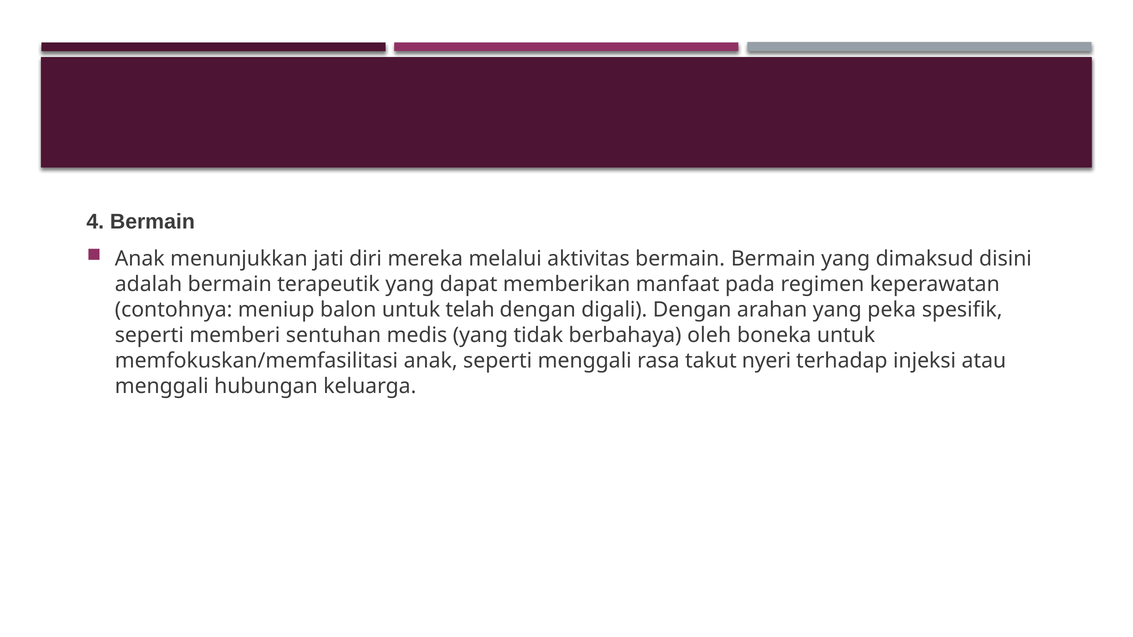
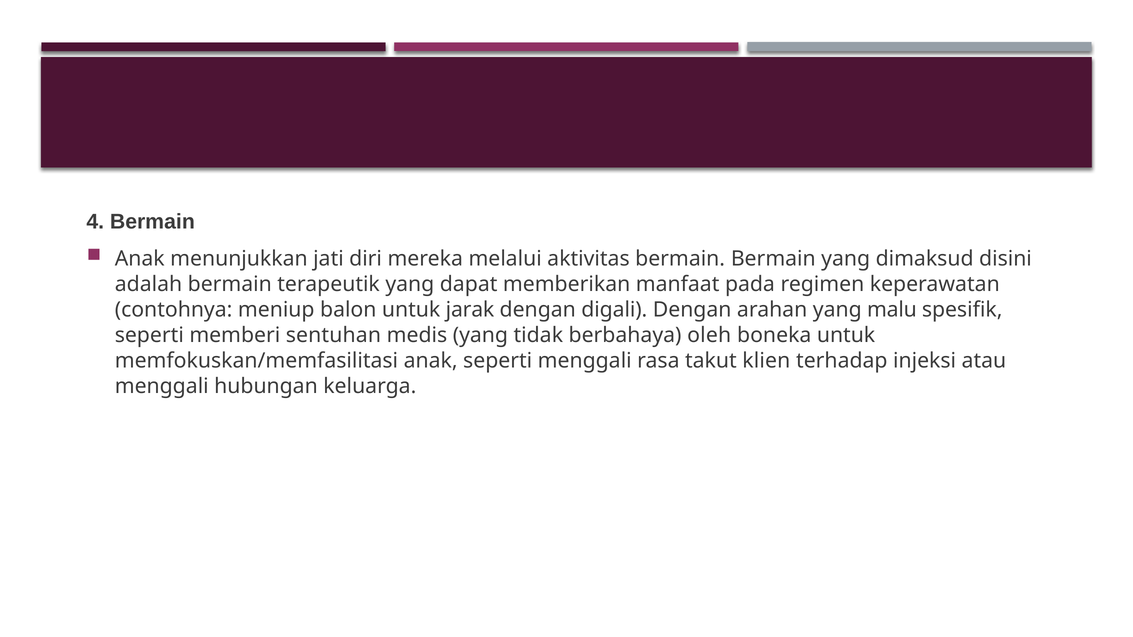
telah: telah -> jarak
peka: peka -> malu
nyeri: nyeri -> klien
